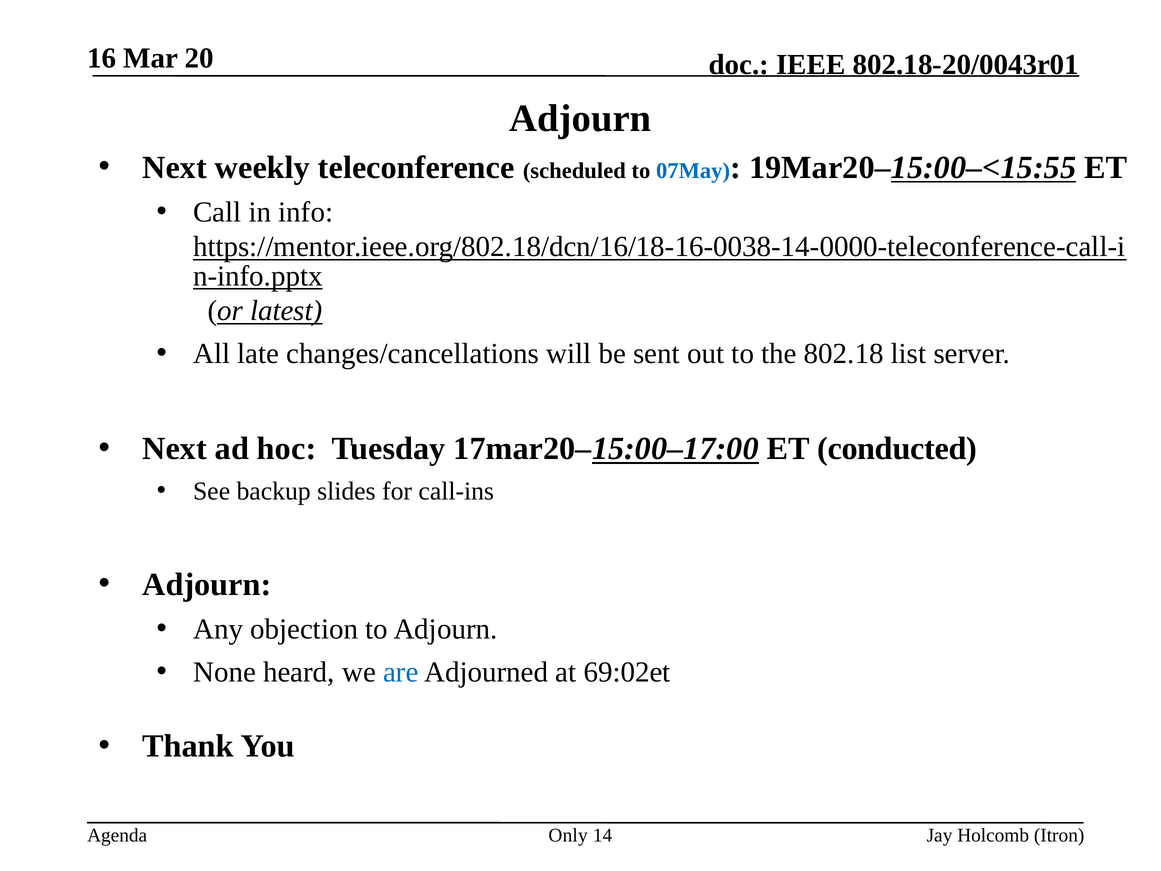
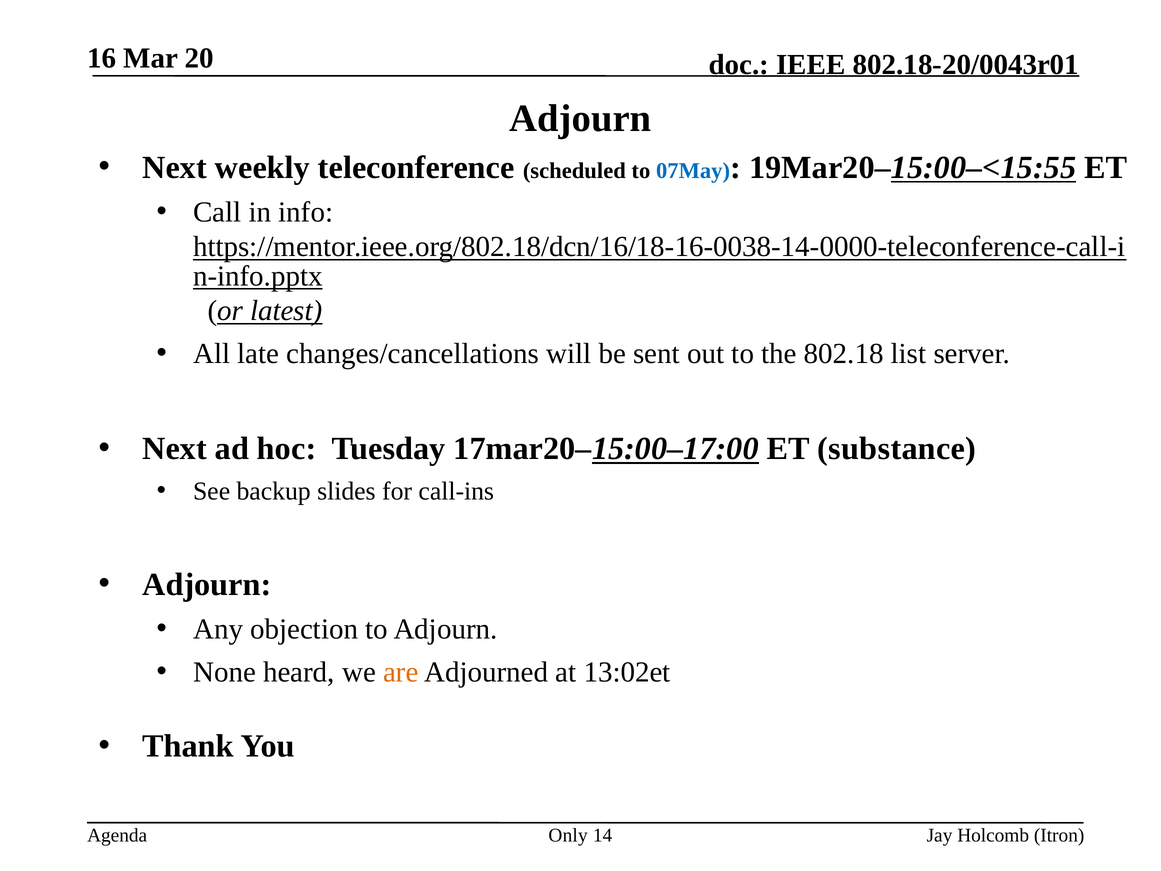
conducted: conducted -> substance
are colour: blue -> orange
69:02et: 69:02et -> 13:02et
